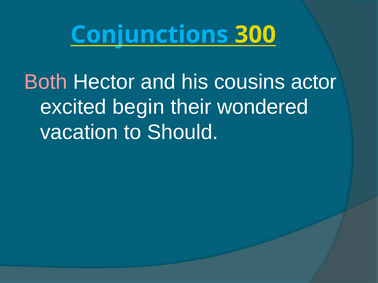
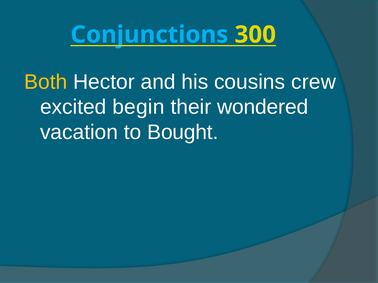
Both colour: pink -> yellow
actor: actor -> crew
Should: Should -> Bought
